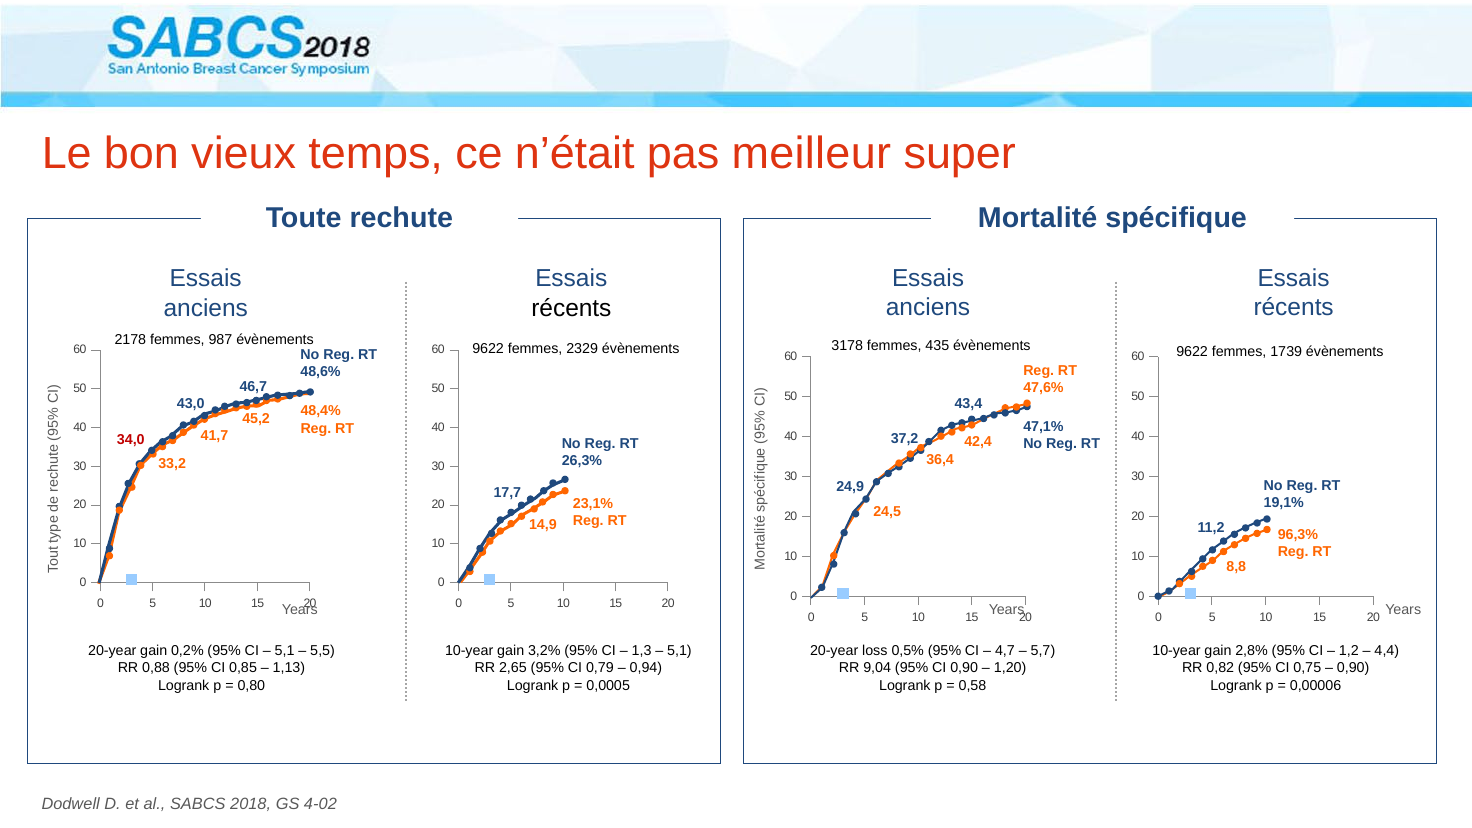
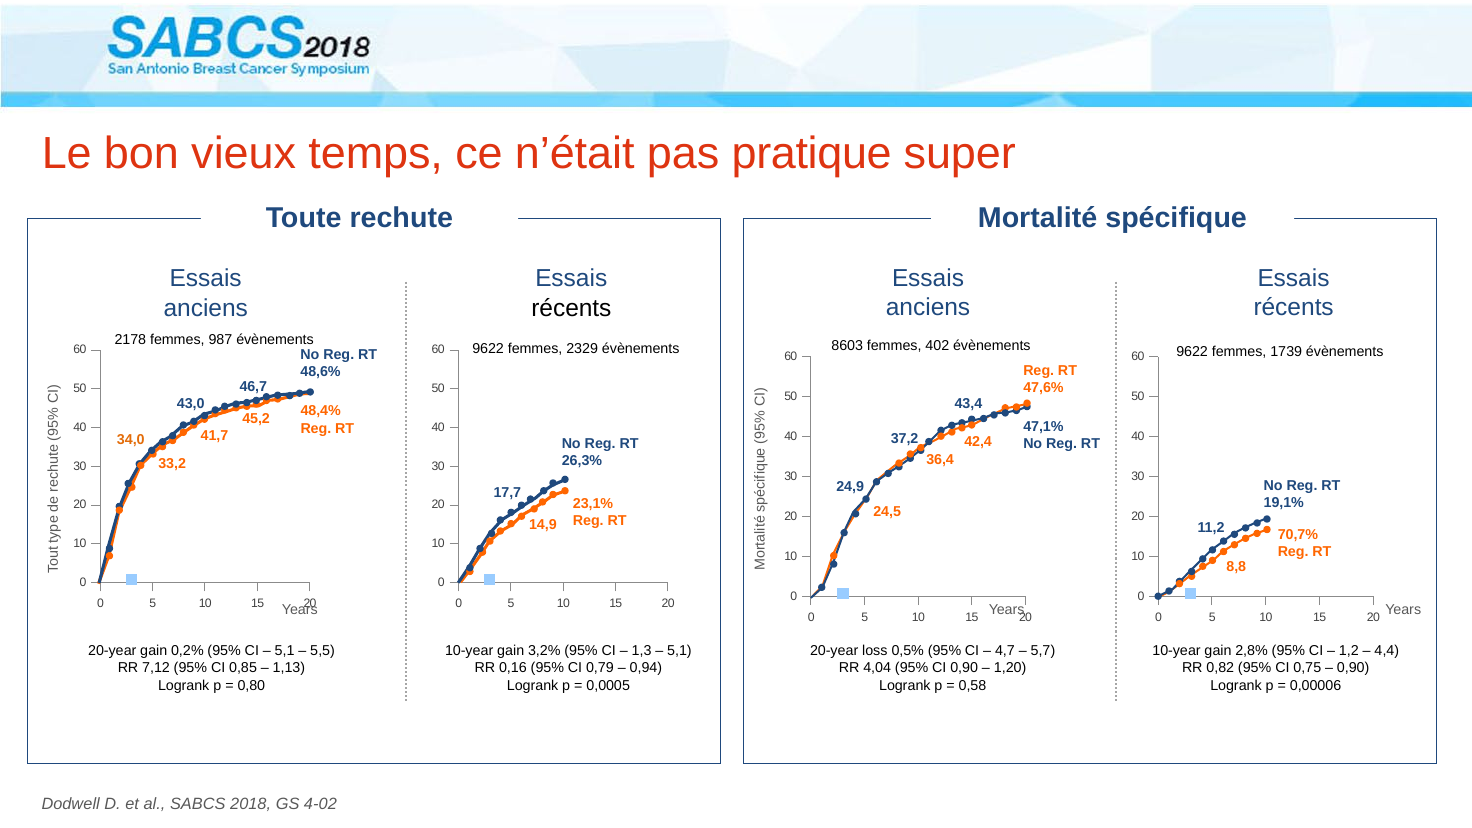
meilleur: meilleur -> pratique
3178: 3178 -> 8603
435: 435 -> 402
34,0 colour: red -> orange
96,3%: 96,3% -> 70,7%
0,88: 0,88 -> 7,12
2,65: 2,65 -> 0,16
9,04: 9,04 -> 4,04
